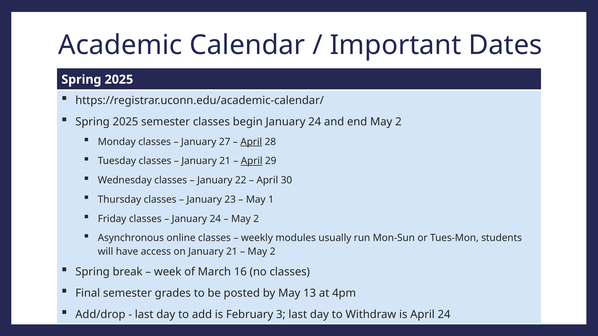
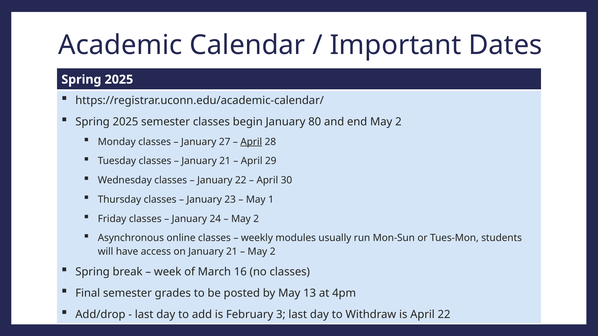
begin January 24: 24 -> 80
April at (252, 161) underline: present -> none
April 24: 24 -> 22
